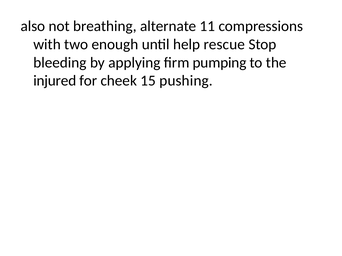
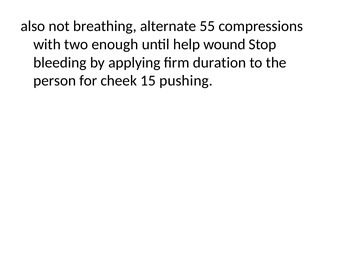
11: 11 -> 55
rescue: rescue -> wound
pumping: pumping -> duration
injured: injured -> person
